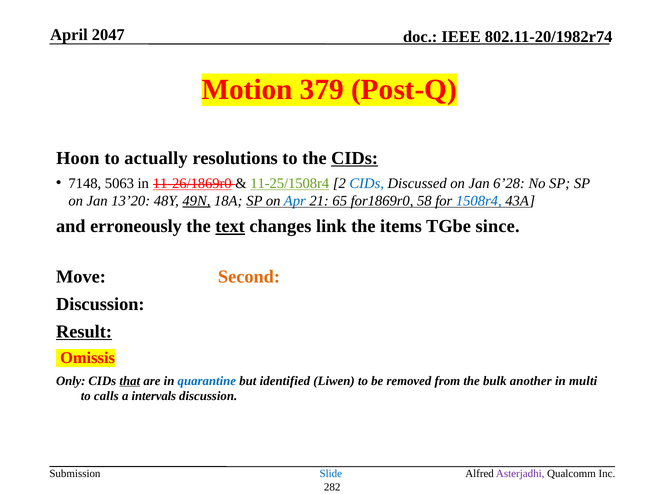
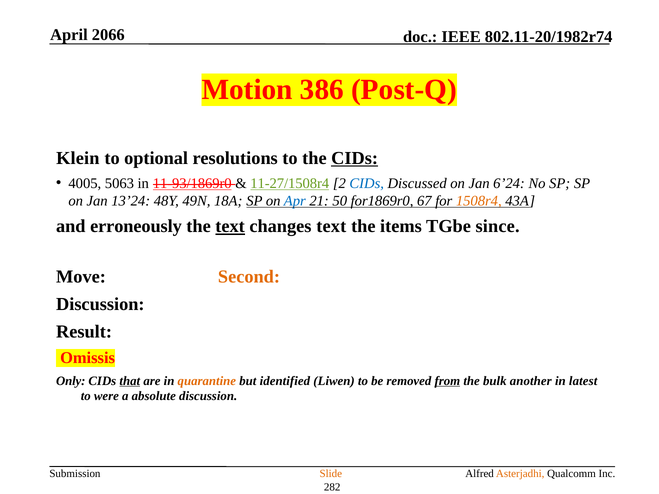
2047: 2047 -> 2066
379: 379 -> 386
Hoon: Hoon -> Klein
actually: actually -> optional
7148: 7148 -> 4005
11-26/1869r0: 11-26/1869r0 -> 11-93/1869r0
11-25/1508r4: 11-25/1508r4 -> 11-27/1508r4
6’28: 6’28 -> 6’24
13’20: 13’20 -> 13’24
49N underline: present -> none
65: 65 -> 50
58: 58 -> 67
1508r4 colour: blue -> orange
changes link: link -> text
Result underline: present -> none
quarantine colour: blue -> orange
from underline: none -> present
multi: multi -> latest
calls: calls -> were
intervals: intervals -> absolute
Slide colour: blue -> orange
Asterjadhi colour: purple -> orange
